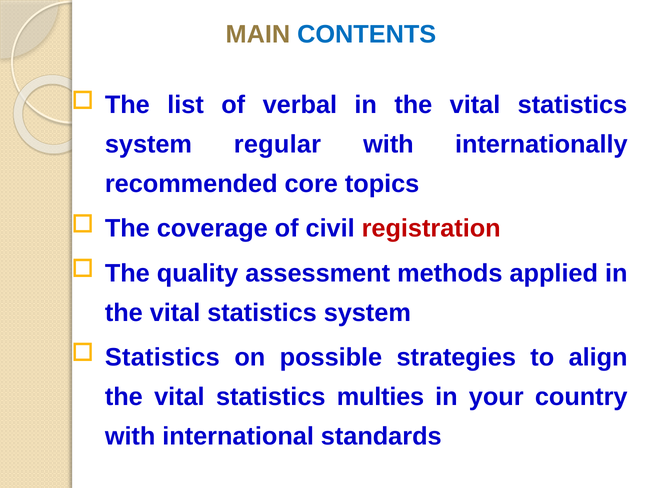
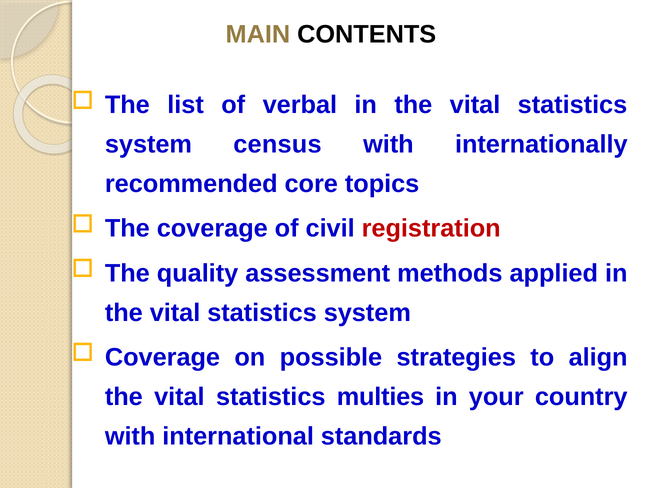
CONTENTS colour: blue -> black
regular: regular -> census
Statistics at (162, 357): Statistics -> Coverage
